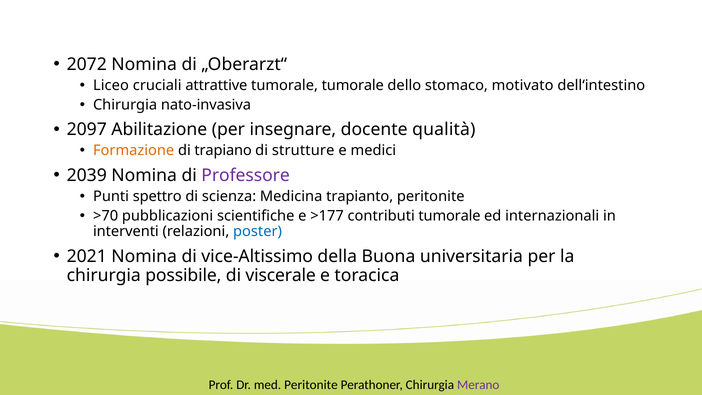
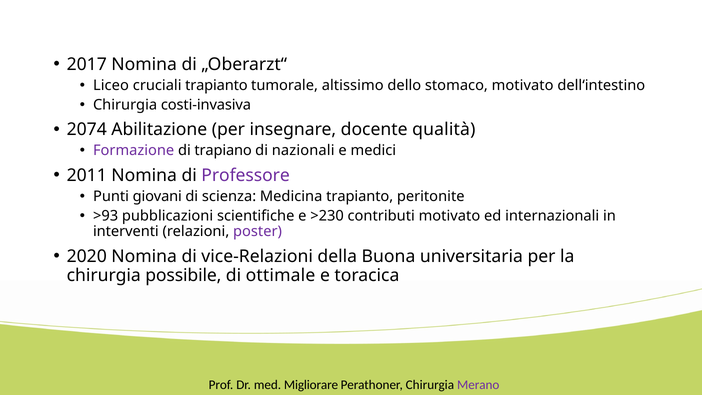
2072: 2072 -> 2017
cruciali attrattive: attrattive -> trapianto
tumorale tumorale: tumorale -> altissimo
nato-invasiva: nato-invasiva -> costi-invasiva
2097: 2097 -> 2074
Formazione colour: orange -> purple
strutture: strutture -> nazionali
2039: 2039 -> 2011
spettro: spettro -> giovani
>70: >70 -> >93
>177: >177 -> >230
contributi tumorale: tumorale -> motivato
poster colour: blue -> purple
2021: 2021 -> 2020
vice-Altissimo: vice-Altissimo -> vice-Relazioni
viscerale: viscerale -> ottimale
med Peritonite: Peritonite -> Migliorare
